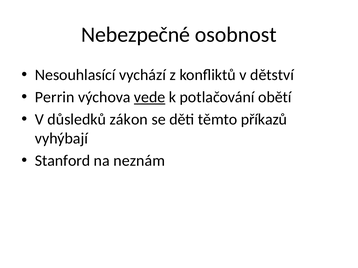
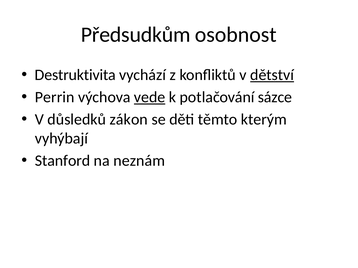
Nebezpečné: Nebezpečné -> Předsudkům
Nesouhlasící: Nesouhlasící -> Destruktivita
dětství underline: none -> present
obětí: obětí -> sázce
příkazů: příkazů -> kterým
